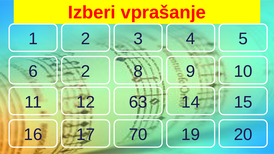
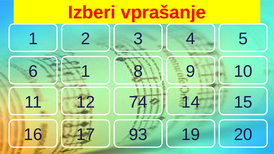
6 2: 2 -> 1
63: 63 -> 74
70: 70 -> 93
